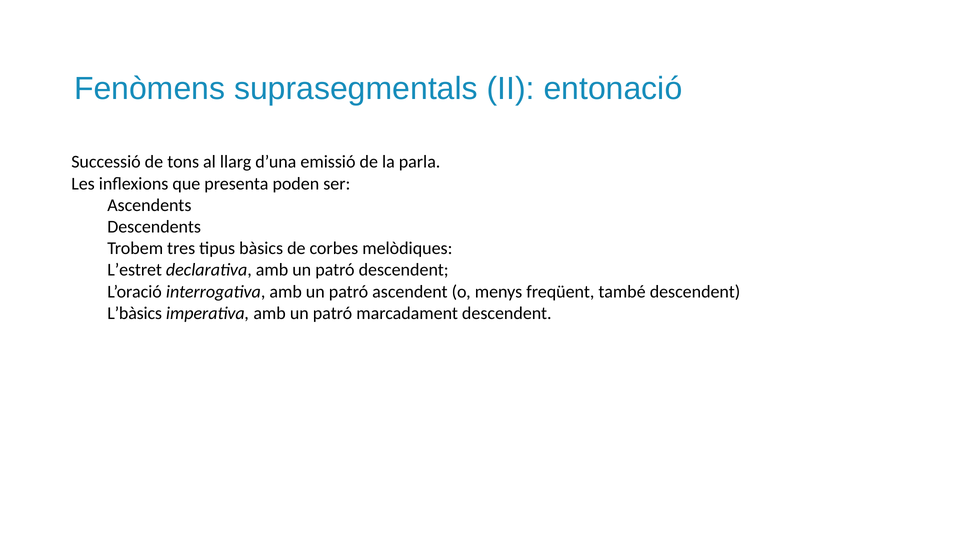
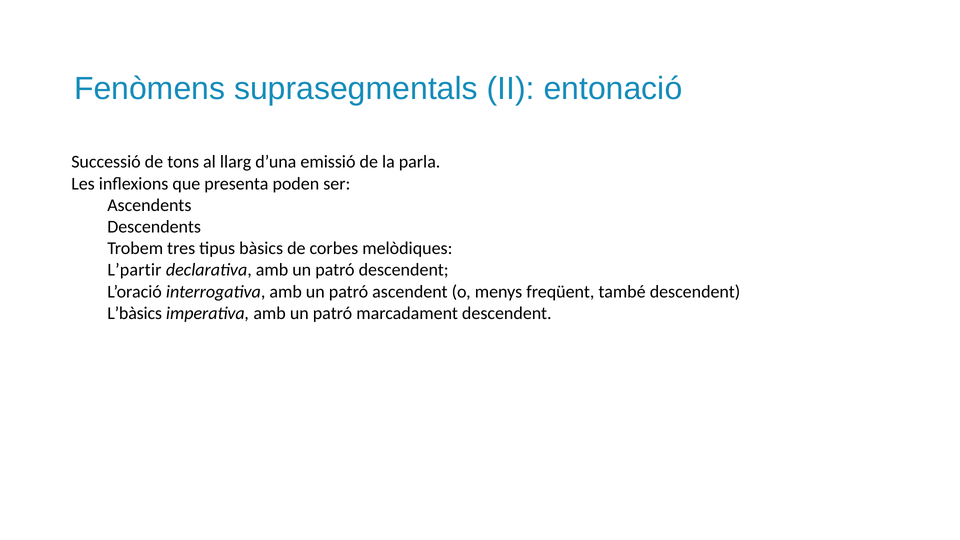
L’estret: L’estret -> L’partir
